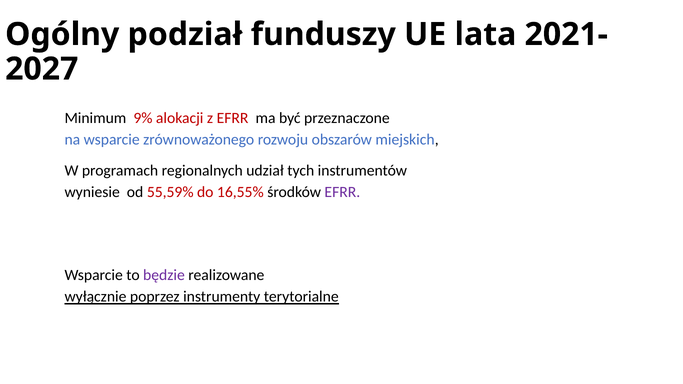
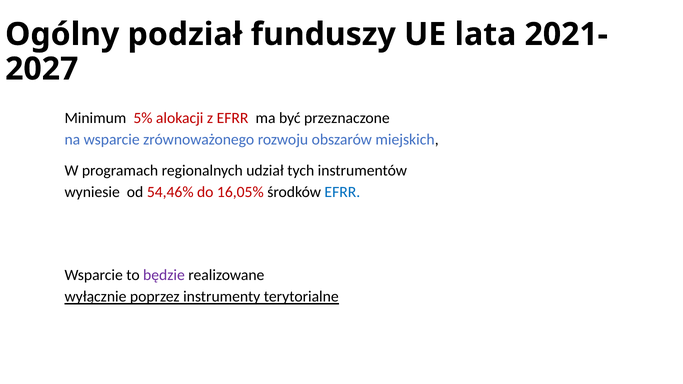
9%: 9% -> 5%
55,59%: 55,59% -> 54,46%
16,55%: 16,55% -> 16,05%
EFRR at (342, 192) colour: purple -> blue
